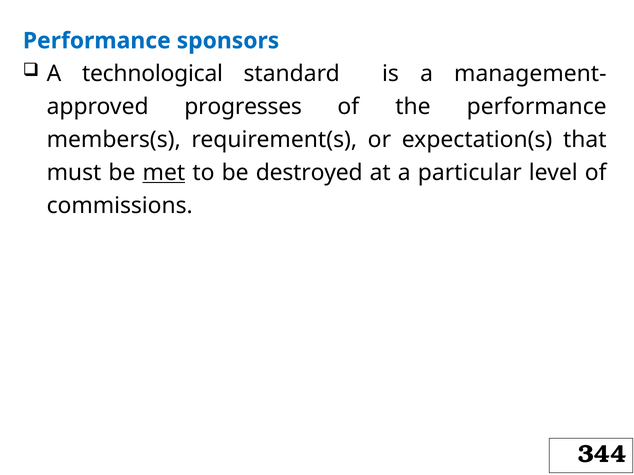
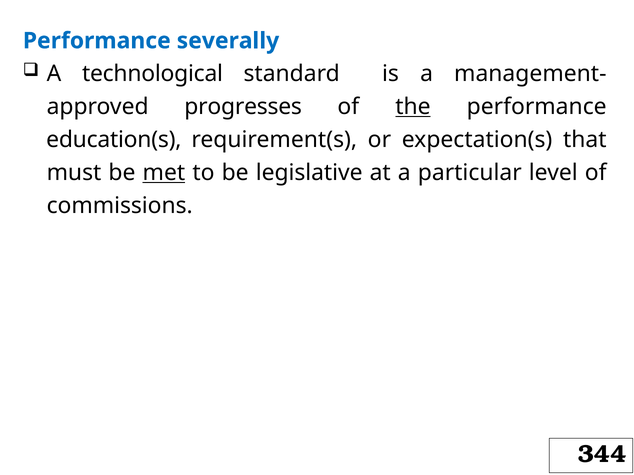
sponsors: sponsors -> severally
the underline: none -> present
members(s: members(s -> education(s
destroyed: destroyed -> legislative
